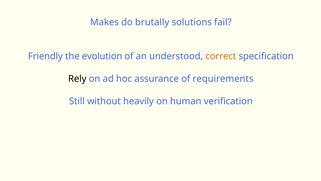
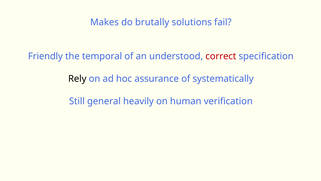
evolution: evolution -> temporal
correct colour: orange -> red
requirements: requirements -> systematically
without: without -> general
